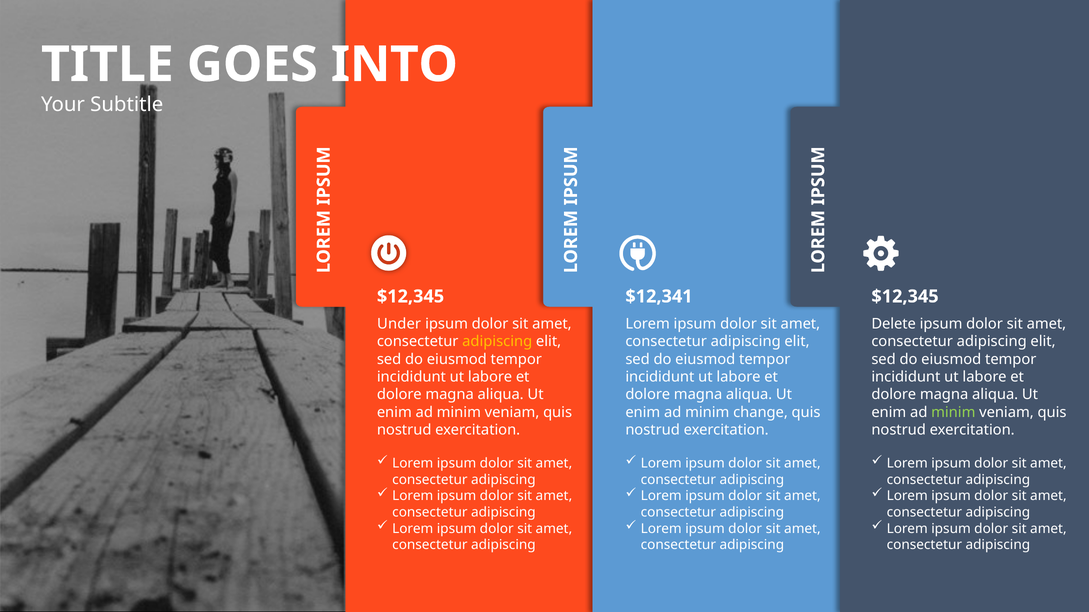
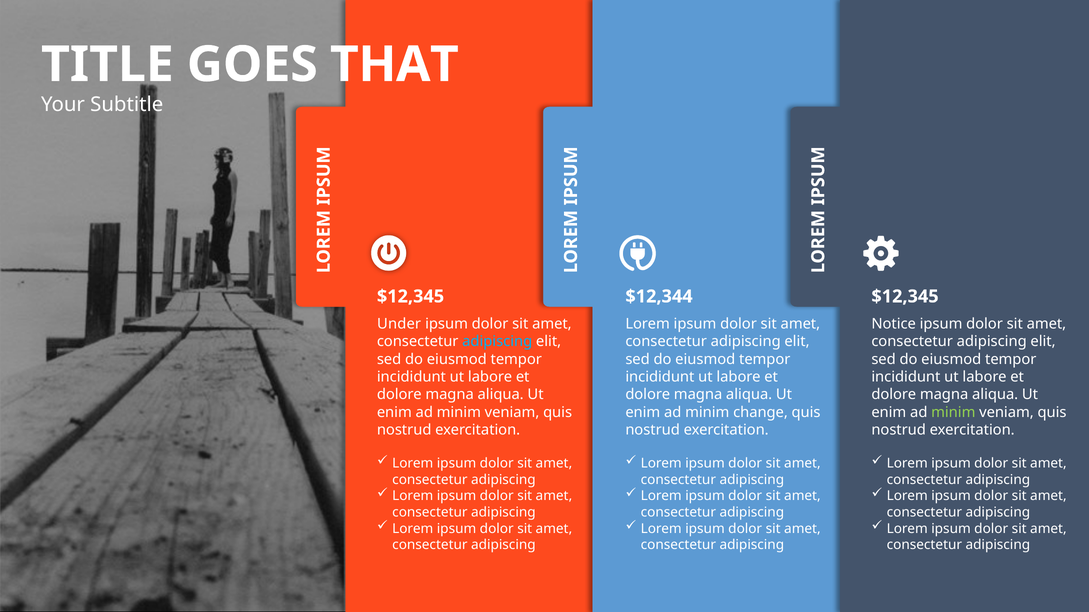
INTO: INTO -> THAT
$12,341: $12,341 -> $12,344
Delete: Delete -> Notice
adipiscing at (497, 342) colour: yellow -> light blue
